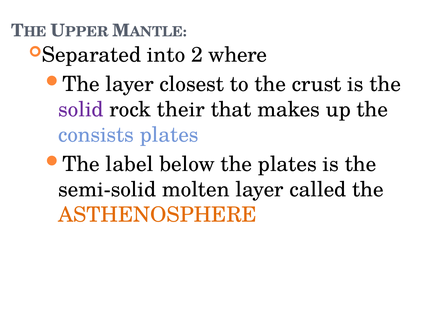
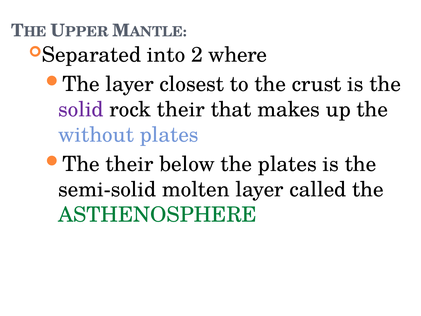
consists: consists -> without
The label: label -> their
ASTHENOSPHERE colour: orange -> green
